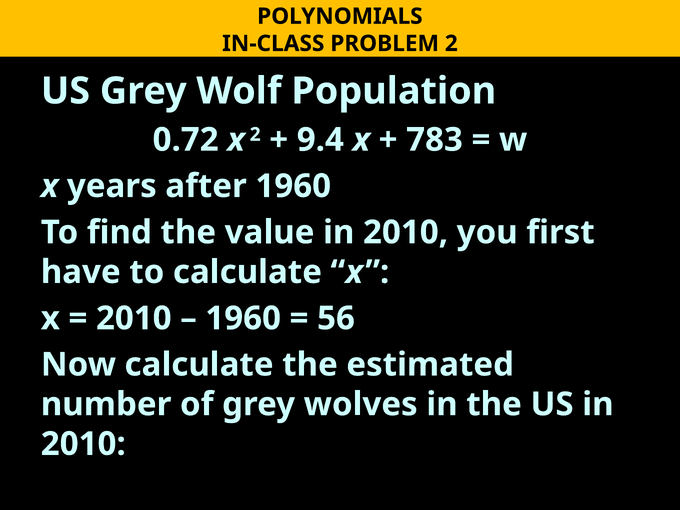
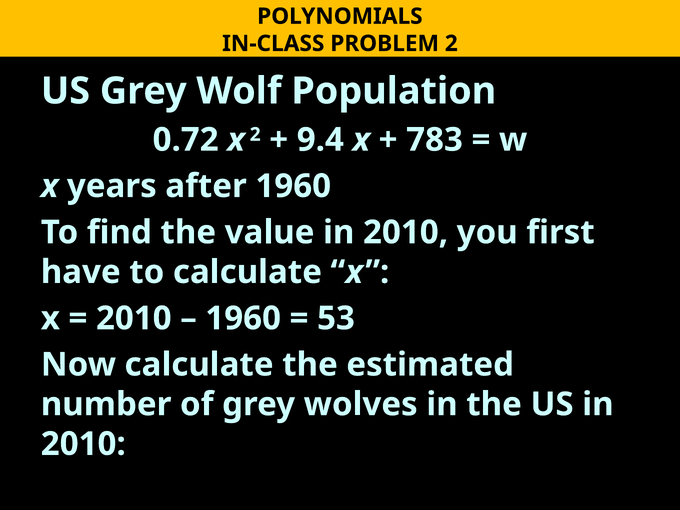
56: 56 -> 53
